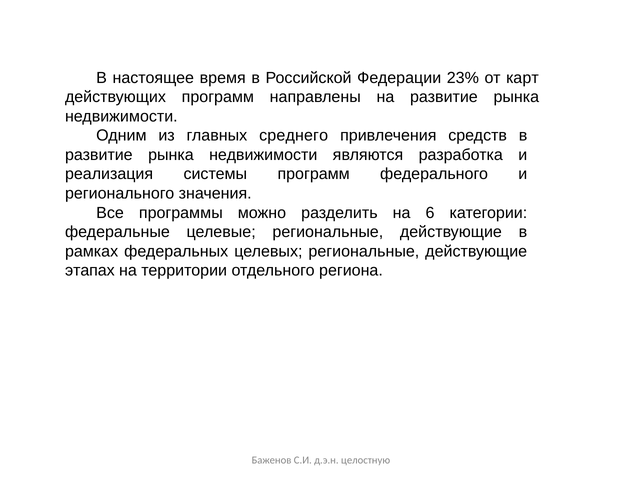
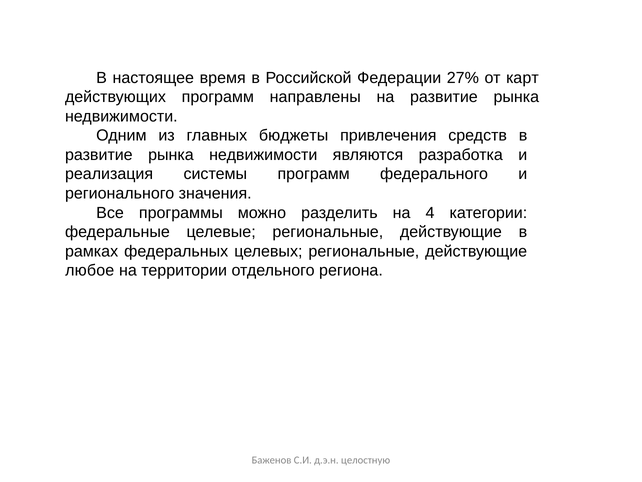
23%: 23% -> 27%
среднего: среднего -> бюджеты
6: 6 -> 4
этапах: этапах -> любое
